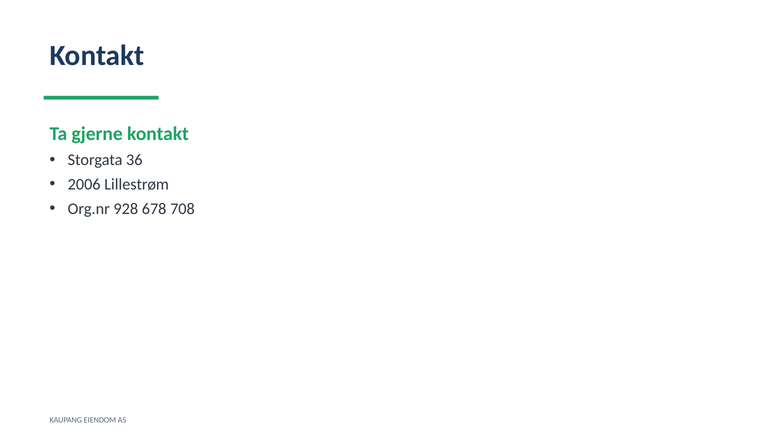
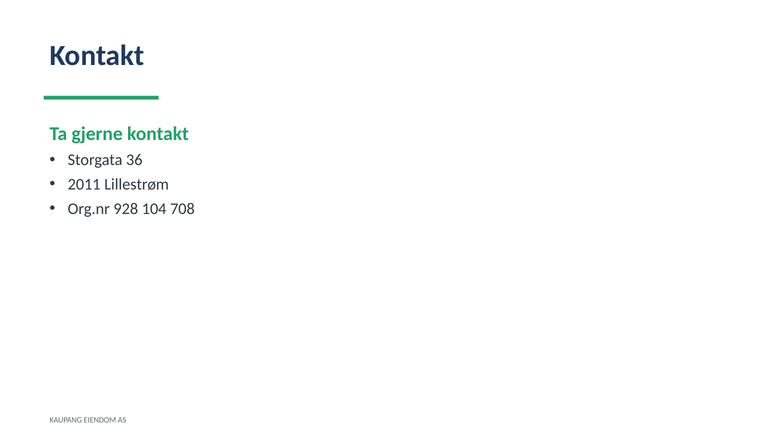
2006: 2006 -> 2011
678: 678 -> 104
